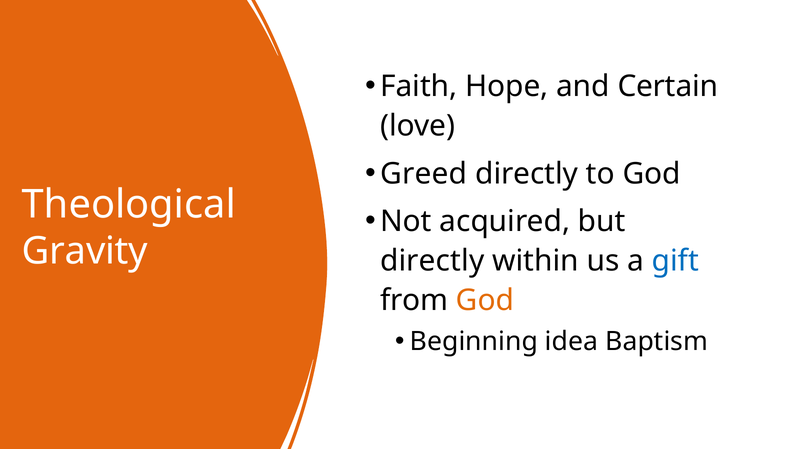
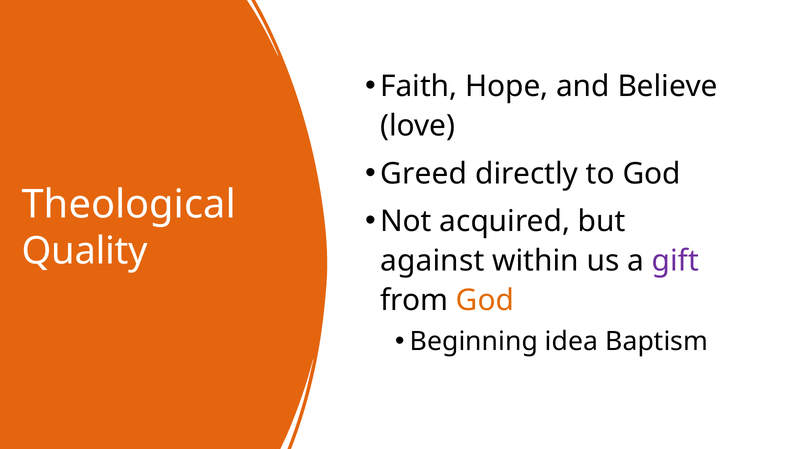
Certain: Certain -> Believe
Gravity: Gravity -> Quality
directly at (432, 261): directly -> against
gift colour: blue -> purple
